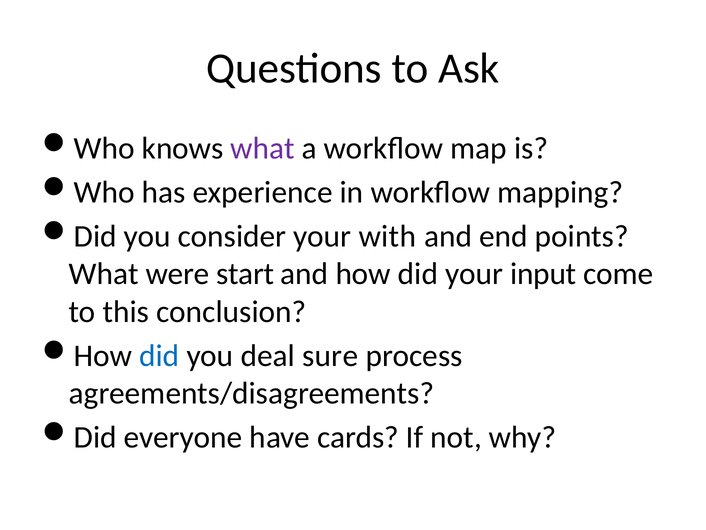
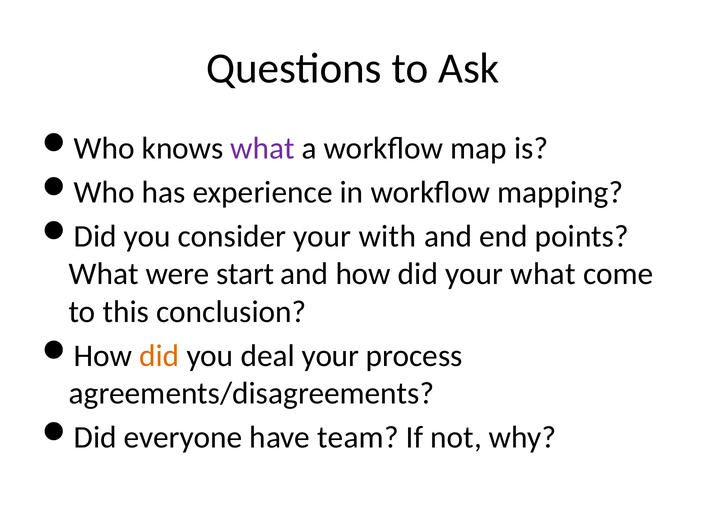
your input: input -> what
did at (159, 355) colour: blue -> orange
deal sure: sure -> your
cards: cards -> team
